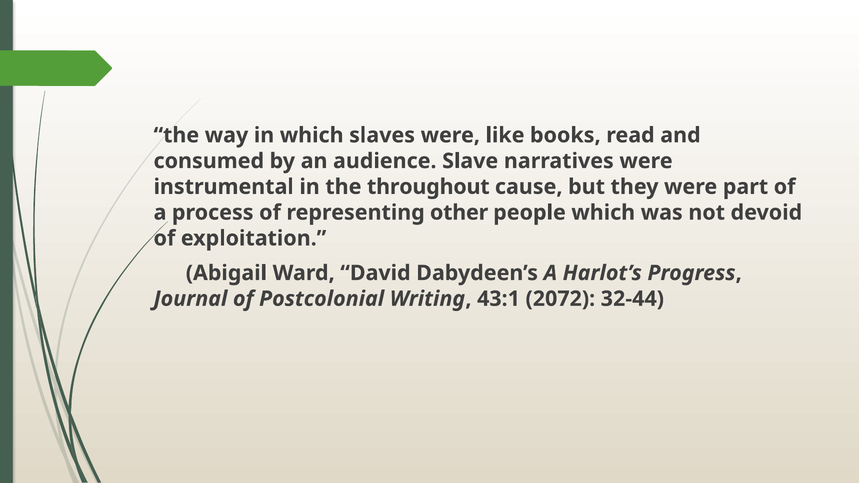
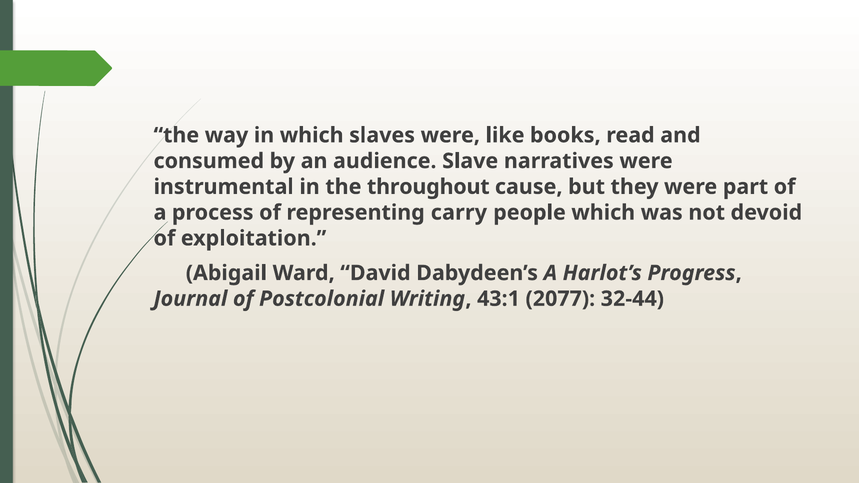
other: other -> carry
2072: 2072 -> 2077
